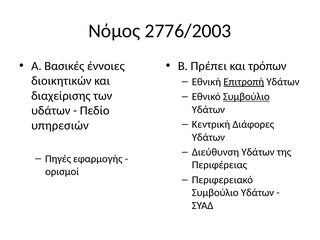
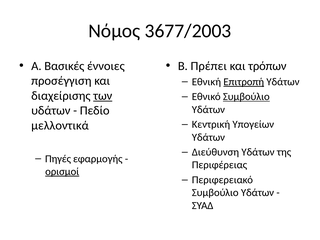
2776/2003: 2776/2003 -> 3677/2003
διοικητικών: διοικητικών -> προσέγγιση
των underline: none -> present
Διάφορες: Διάφορες -> Υπογείων
υπηρεσιών: υπηρεσιών -> μελλοντικά
ορισμοί underline: none -> present
